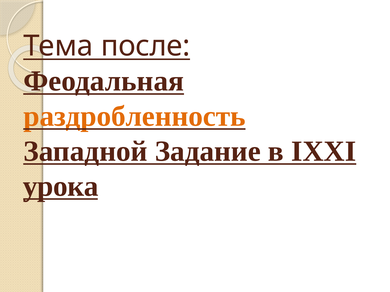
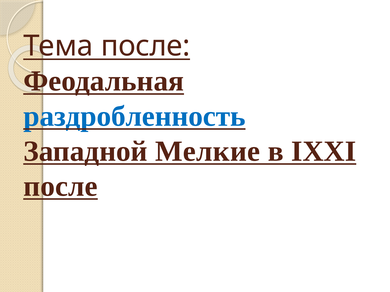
раздробленность colour: orange -> blue
Задание: Задание -> Мелкие
урока at (61, 187): урока -> после
